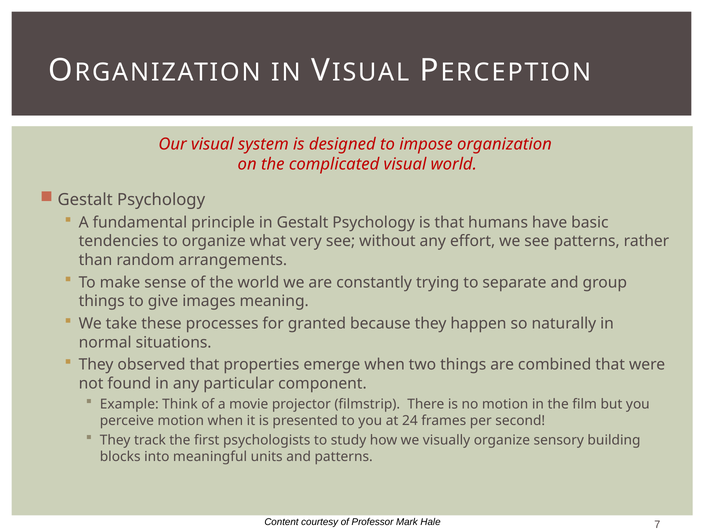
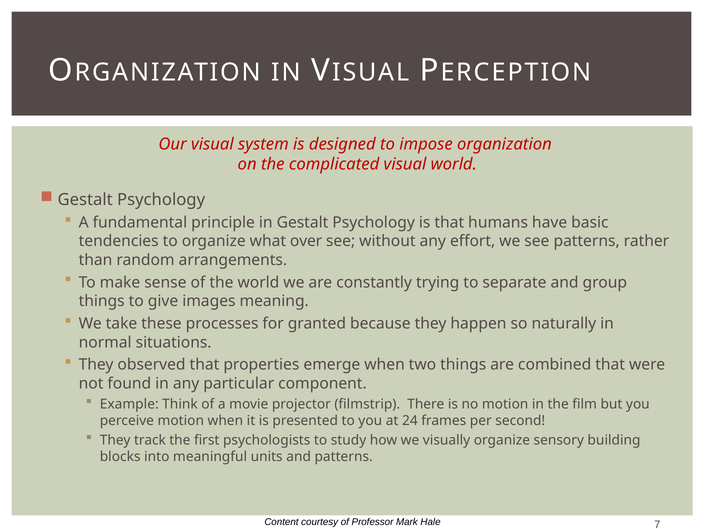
very: very -> over
